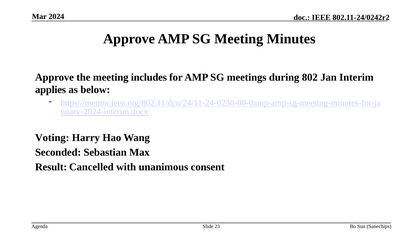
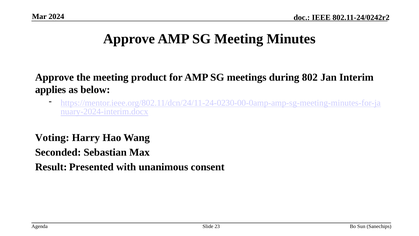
includes: includes -> product
Cancelled: Cancelled -> Presented
